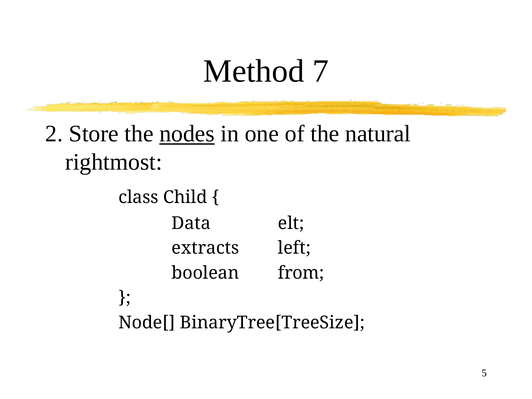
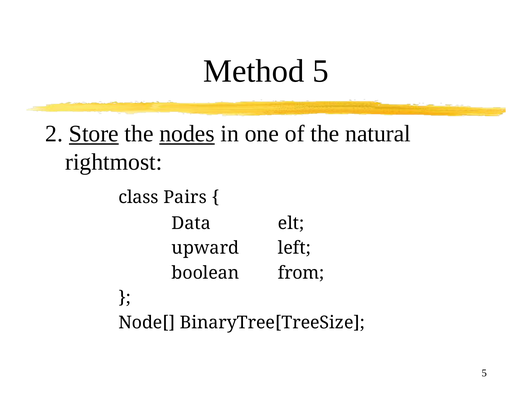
Method 7: 7 -> 5
Store underline: none -> present
Child: Child -> Pairs
extracts: extracts -> upward
